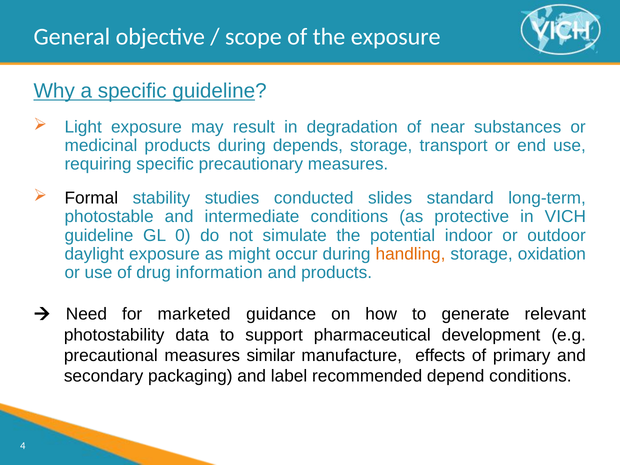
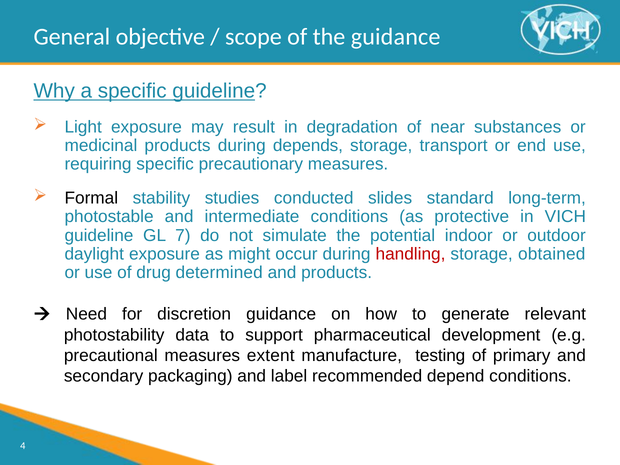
the exposure: exposure -> guidance
0: 0 -> 7
handling colour: orange -> red
oxidation: oxidation -> obtained
information: information -> determined
marketed: marketed -> discretion
similar: similar -> extent
effects: effects -> testing
